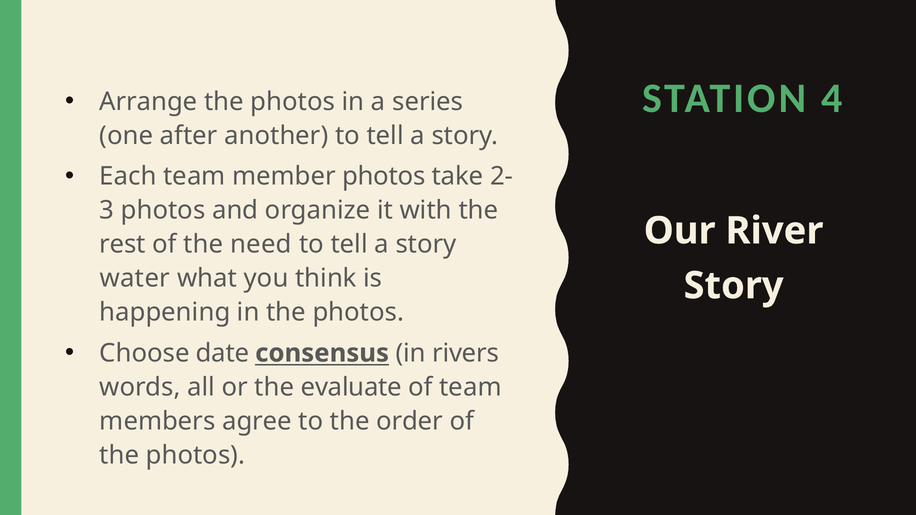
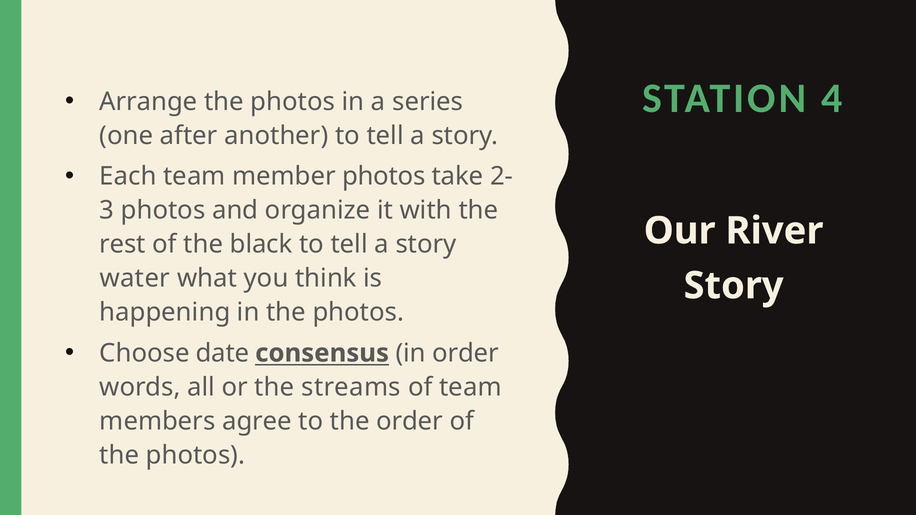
need: need -> black
in rivers: rivers -> order
evaluate: evaluate -> streams
